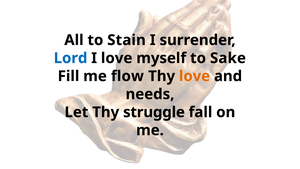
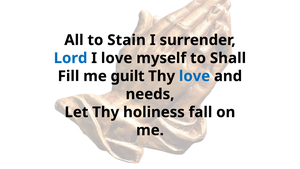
Sake: Sake -> Shall
flow: flow -> guilt
love at (195, 76) colour: orange -> blue
struggle: struggle -> holiness
